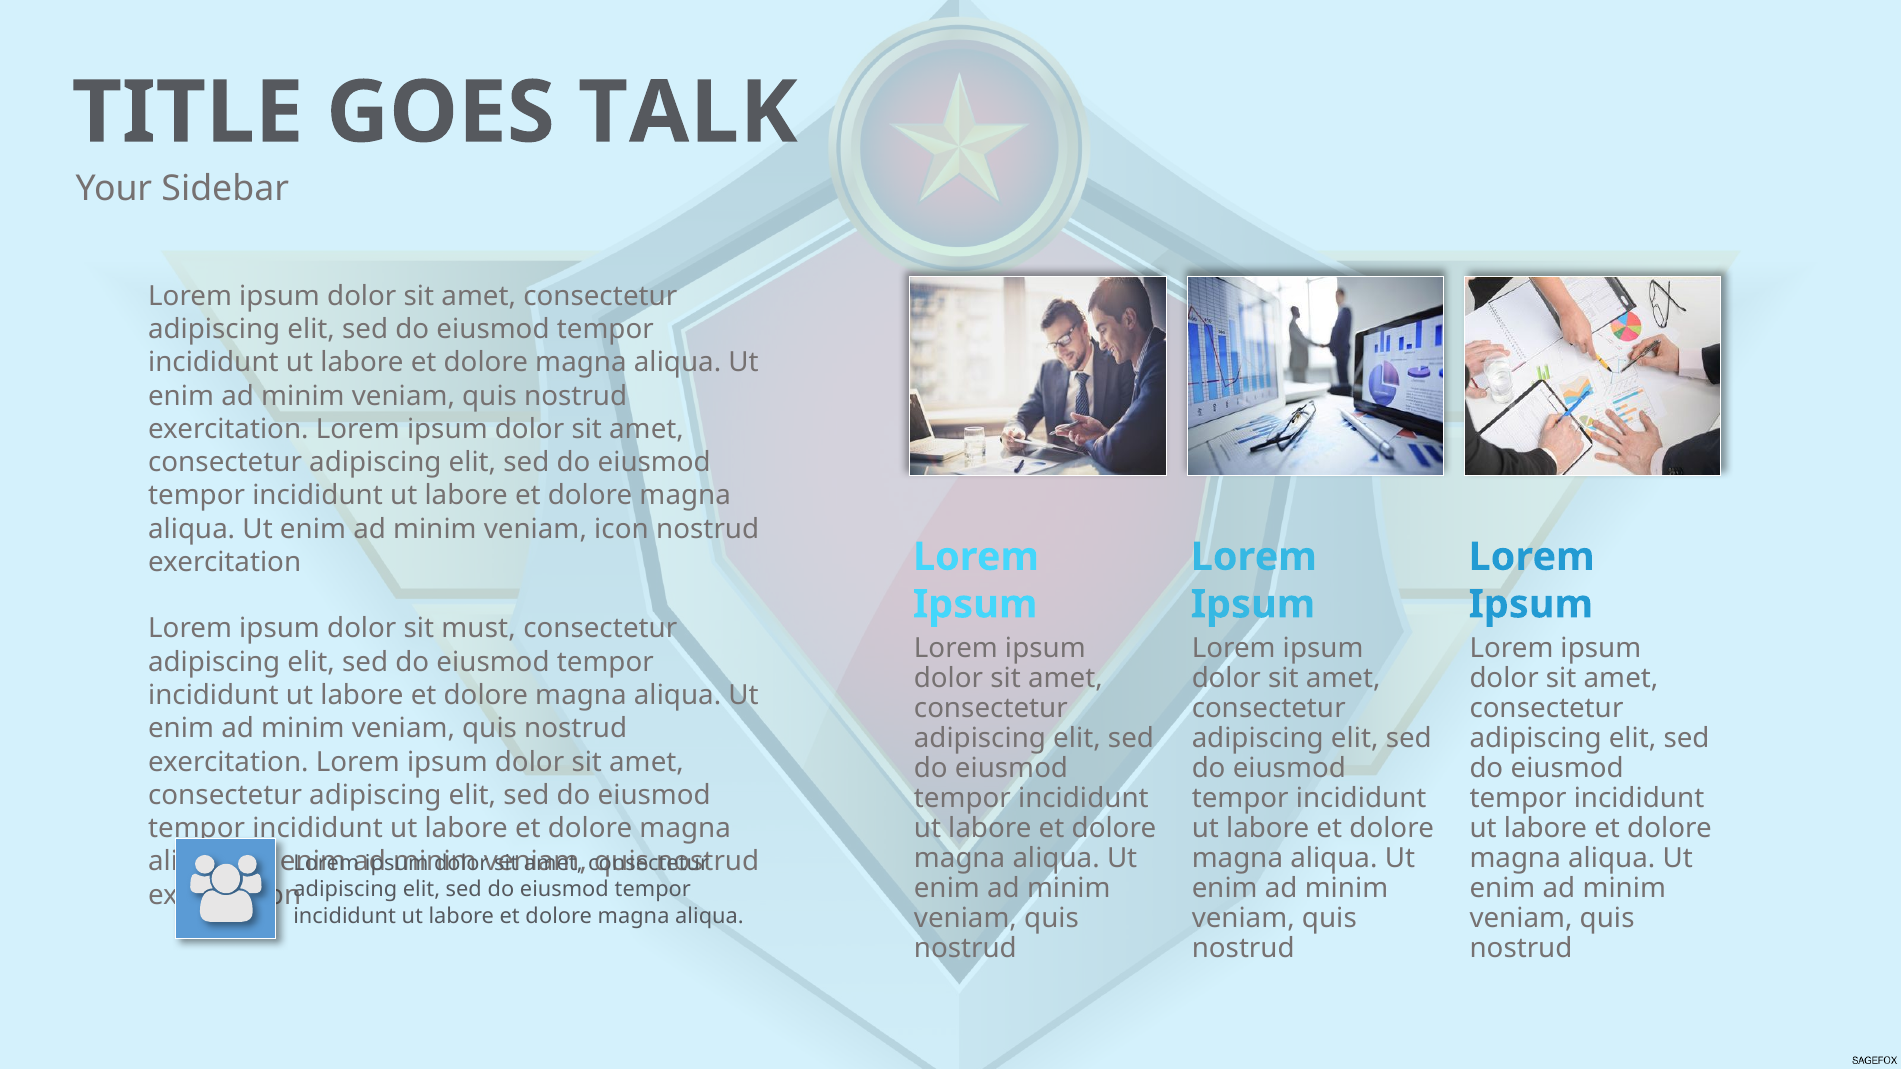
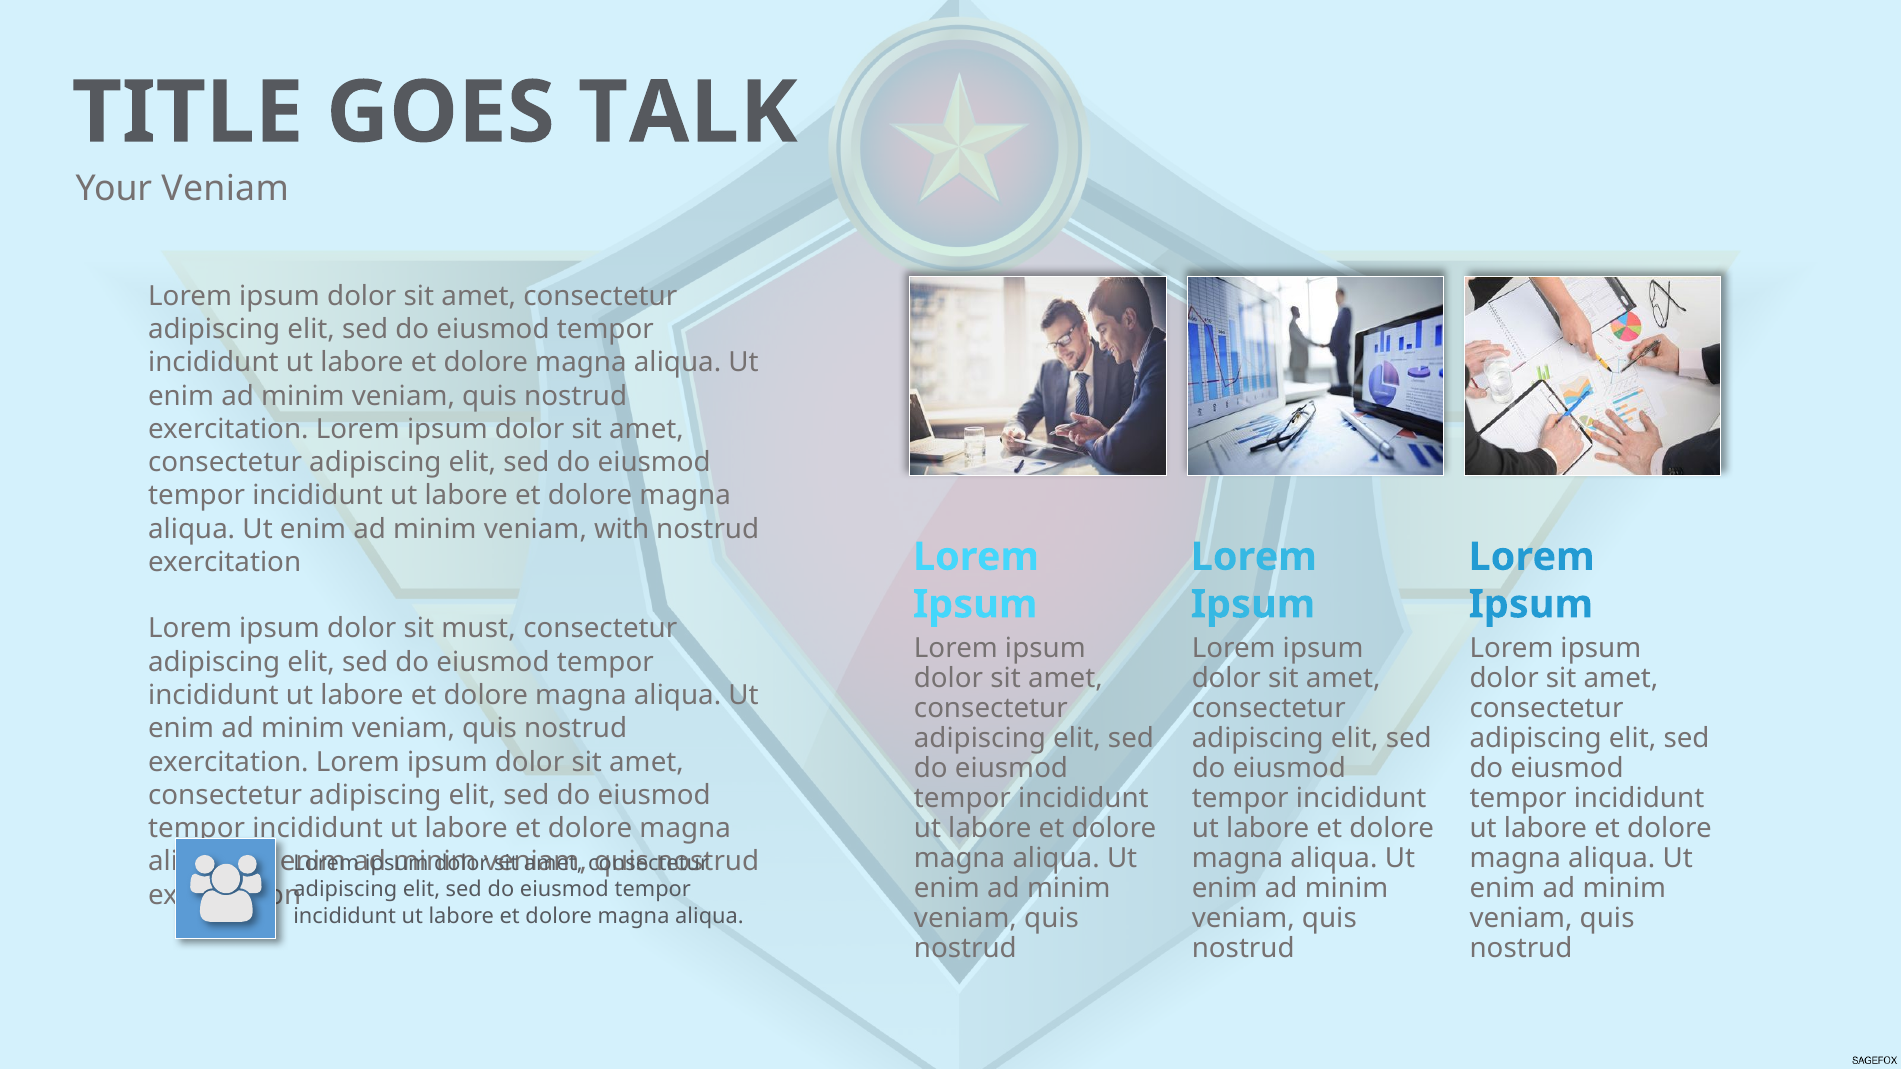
Your Sidebar: Sidebar -> Veniam
icon: icon -> with
